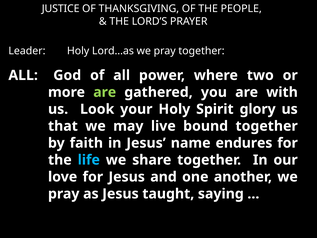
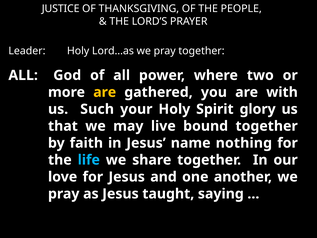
are at (105, 92) colour: light green -> yellow
Look: Look -> Such
endures: endures -> nothing
